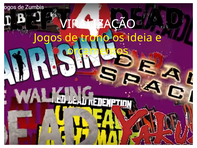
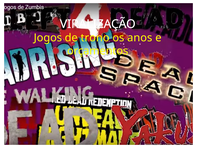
ideia: ideia -> anos
